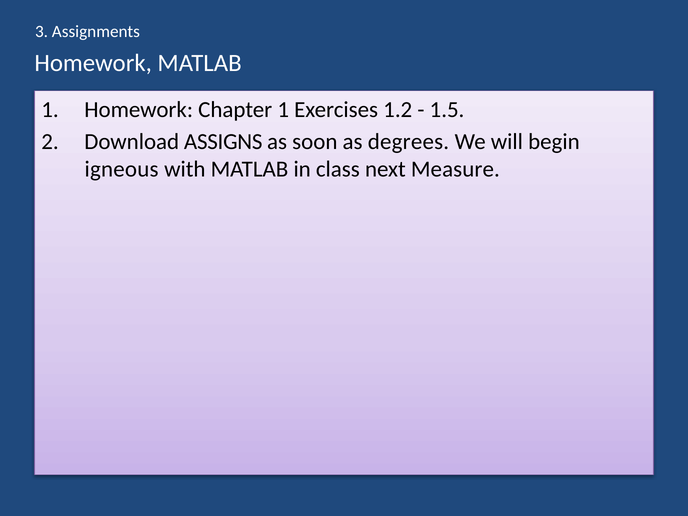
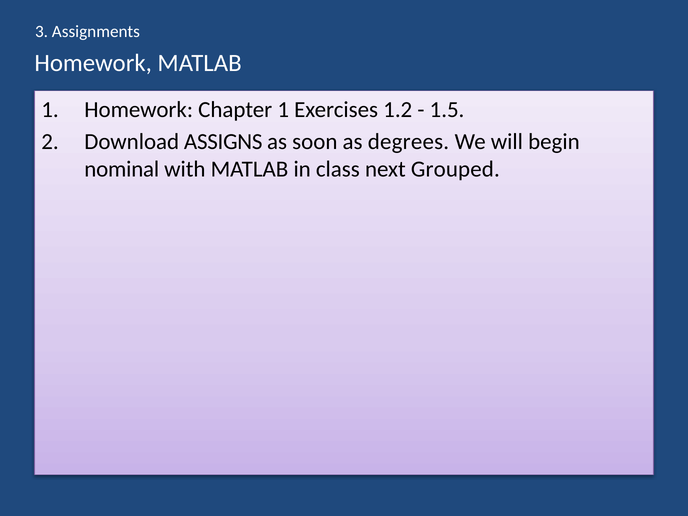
igneous: igneous -> nominal
Measure: Measure -> Grouped
